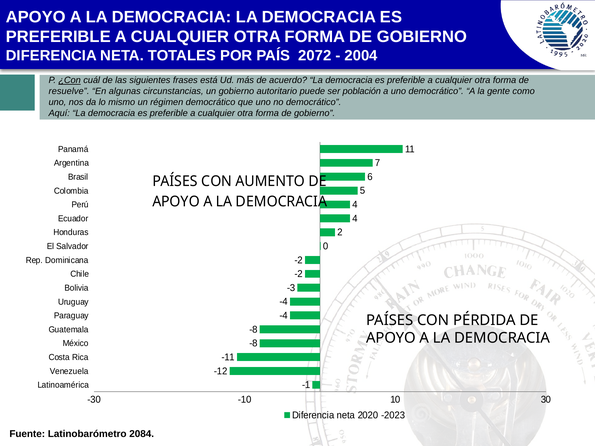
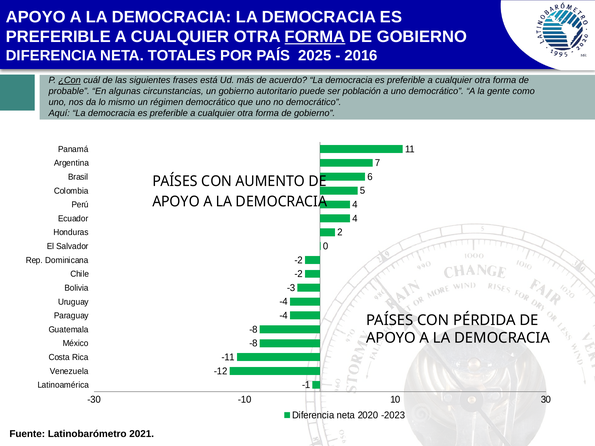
FORMA at (315, 37) underline: none -> present
2072: 2072 -> 2025
2004: 2004 -> 2016
resuelve: resuelve -> probable
2084: 2084 -> 2021
